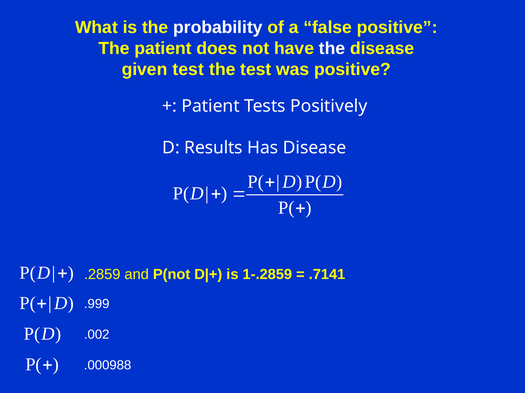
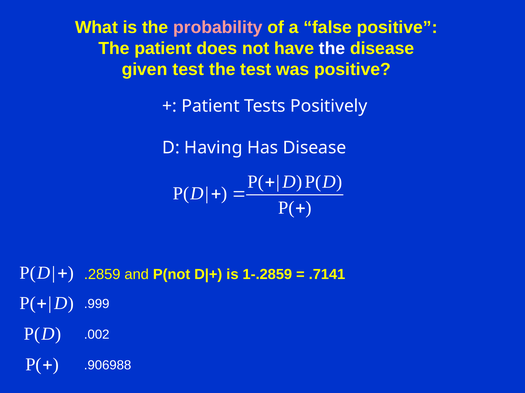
probability colour: white -> pink
Results: Results -> Having
.000988: .000988 -> .906988
